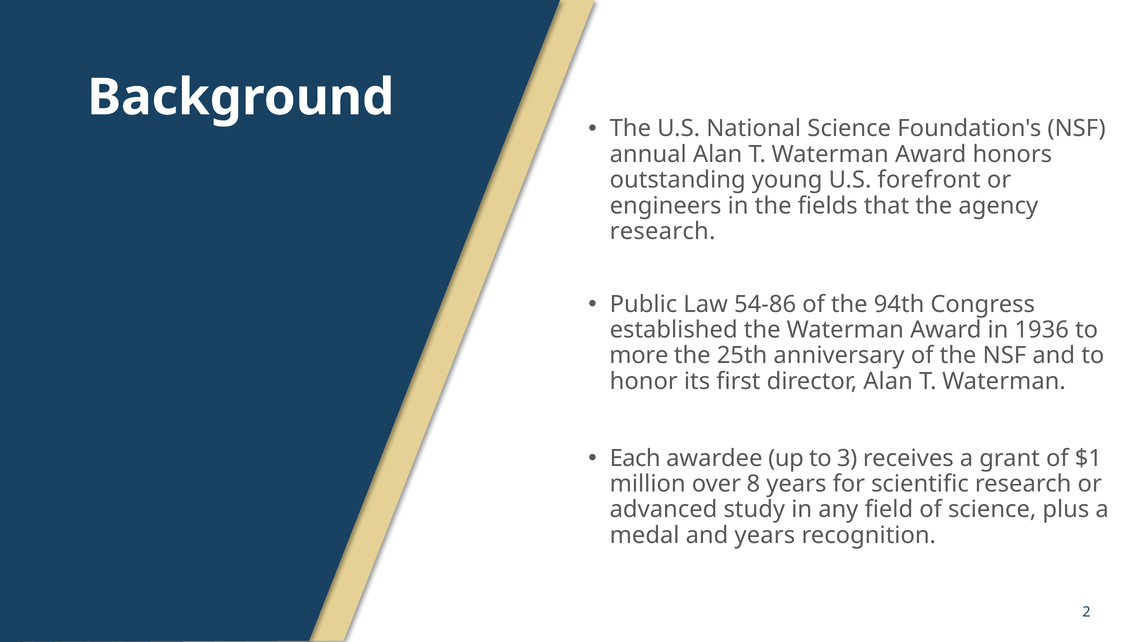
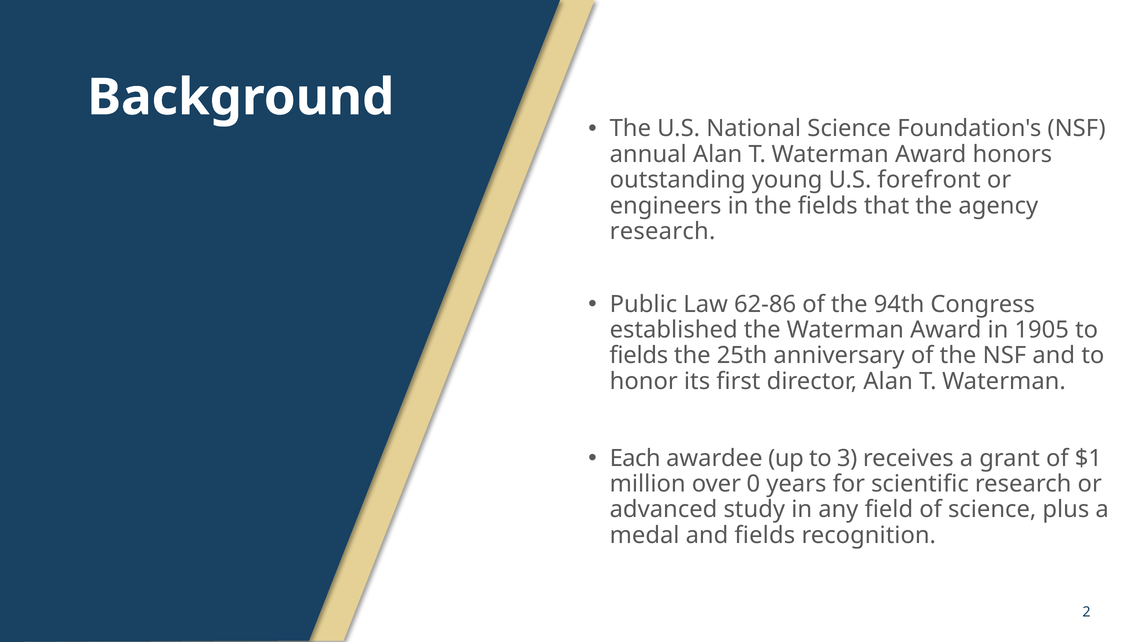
54-86: 54-86 -> 62-86
1936: 1936 -> 1905
more at (639, 356): more -> fields
8: 8 -> 0
and years: years -> fields
